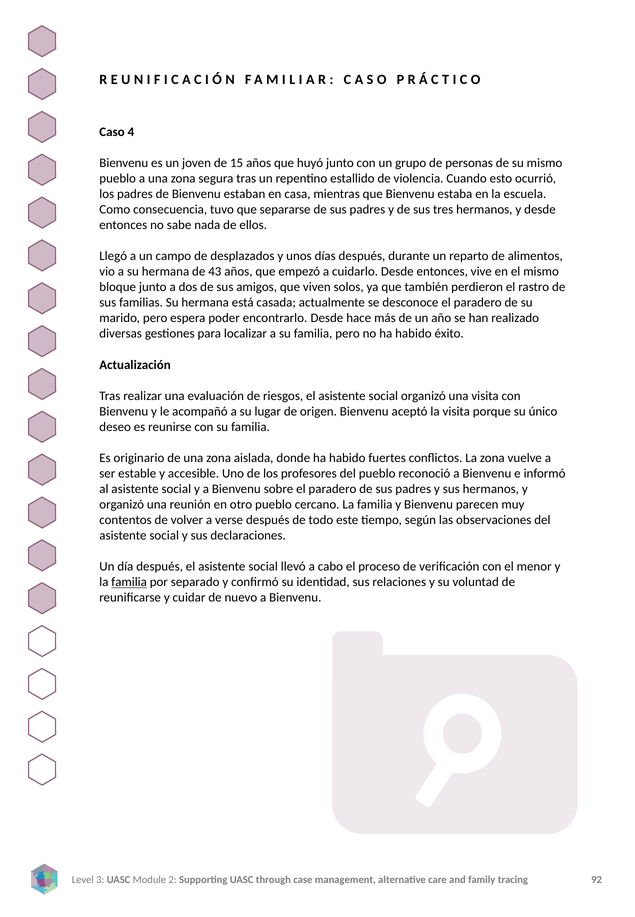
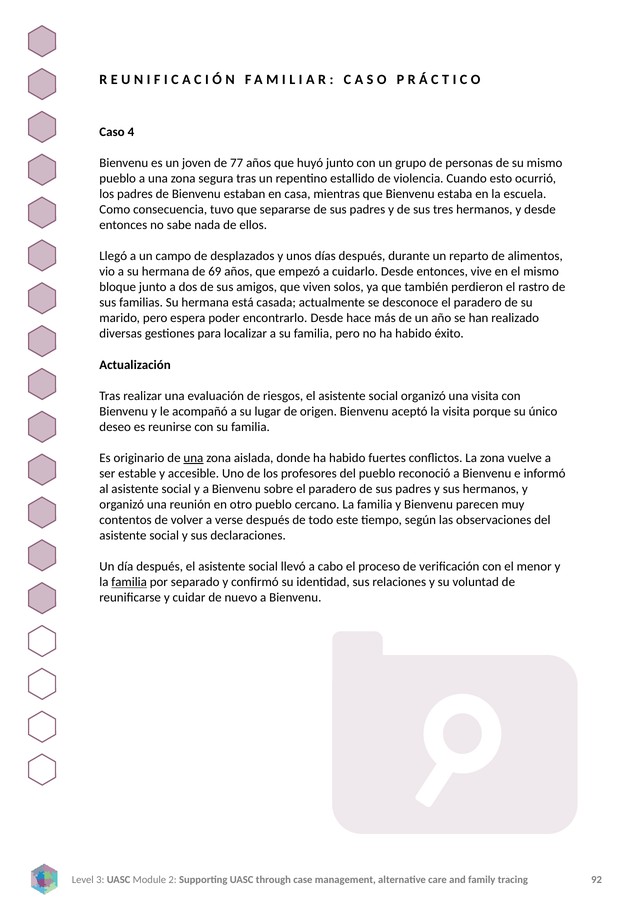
15: 15 -> 77
43: 43 -> 69
una at (193, 458) underline: none -> present
